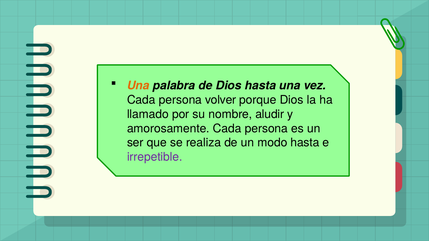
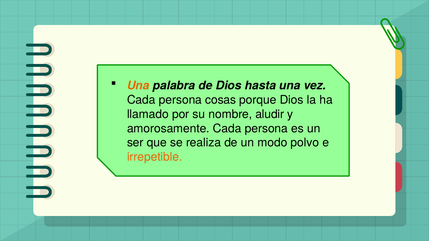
volver: volver -> cosas
modo hasta: hasta -> polvo
irrepetible colour: purple -> orange
